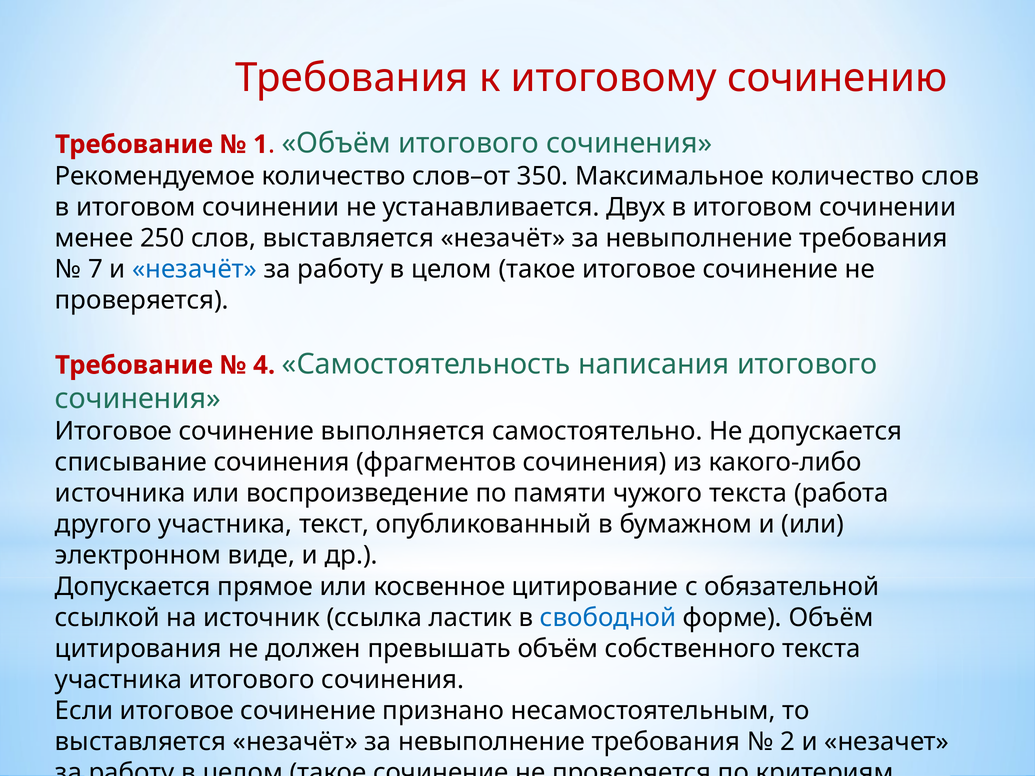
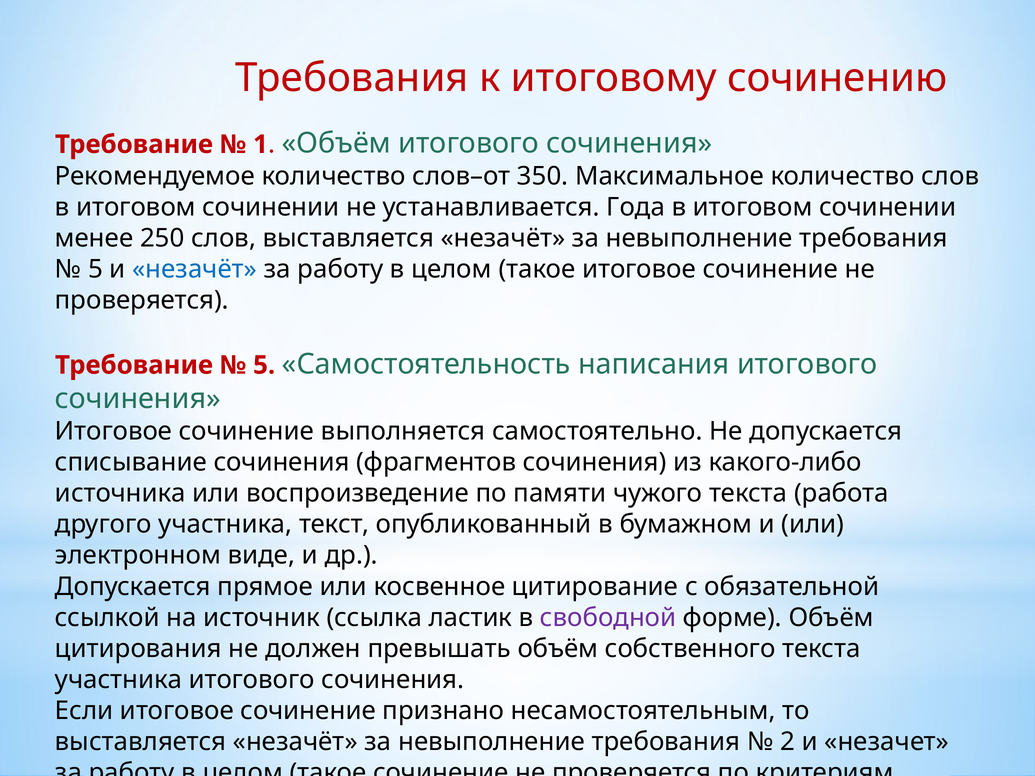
Двух: Двух -> Года
7 at (95, 269): 7 -> 5
4 at (264, 365): 4 -> 5
свободной colour: blue -> purple
